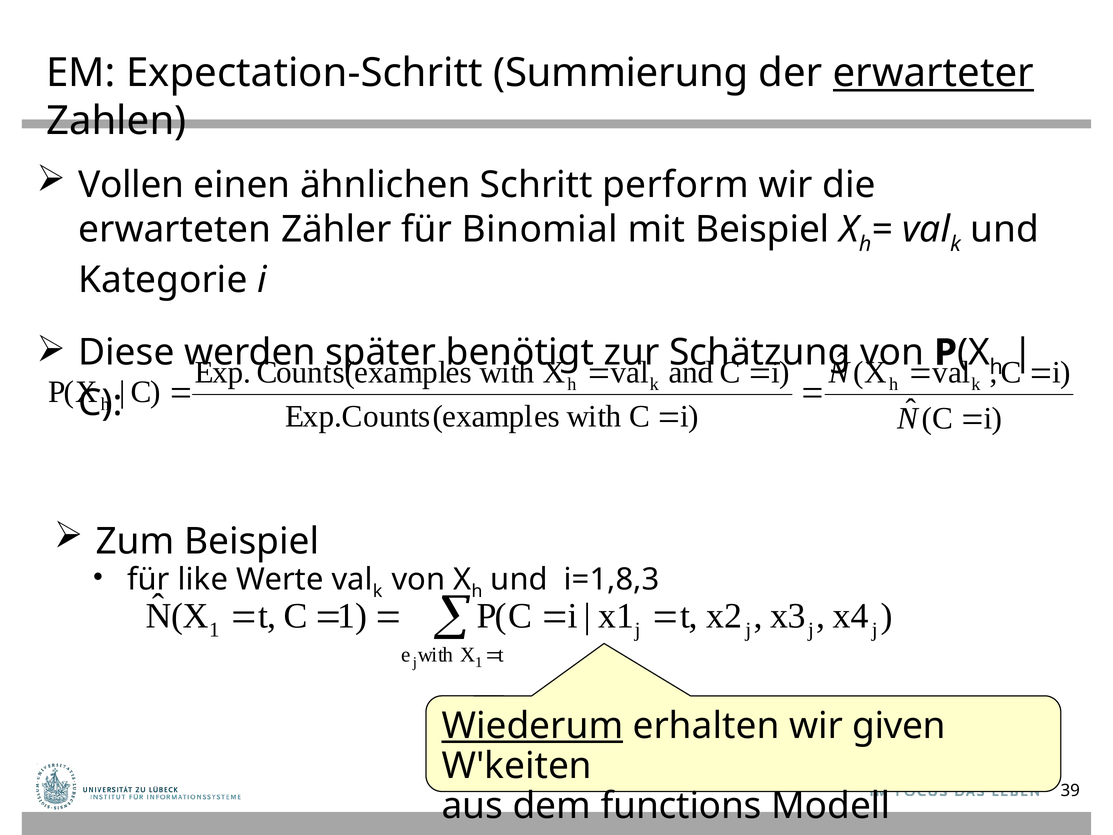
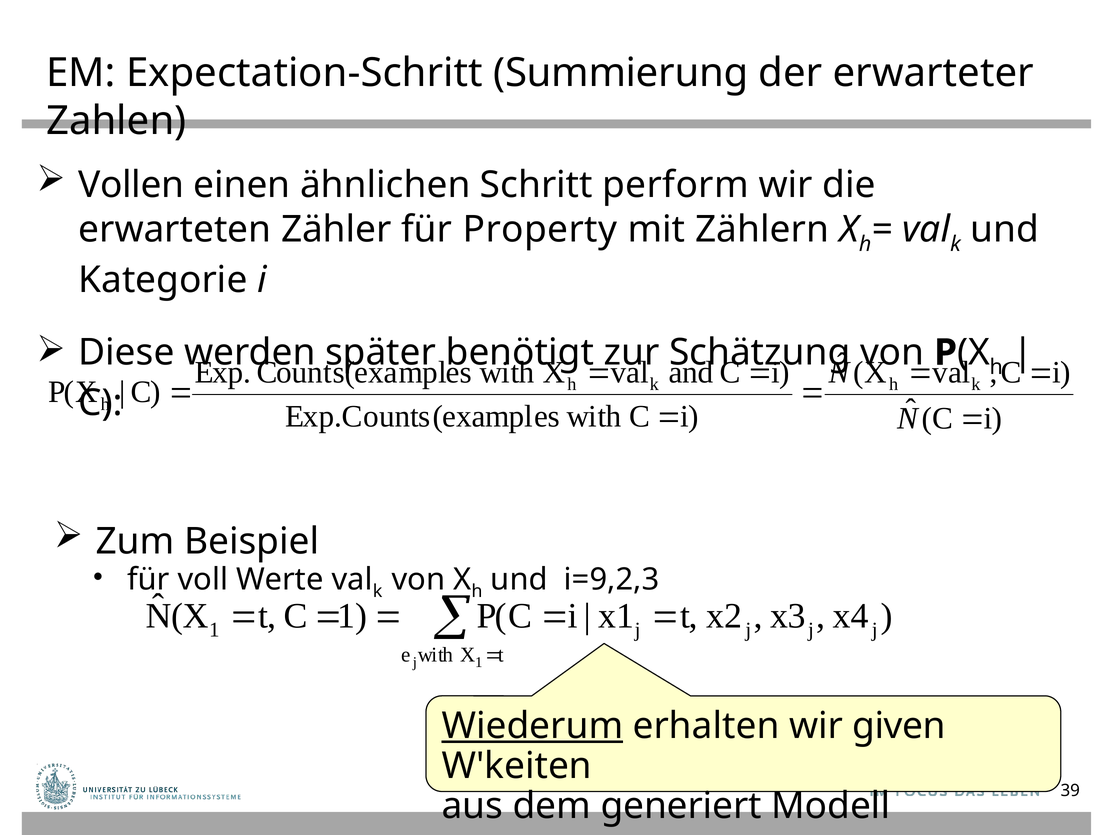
erwarteter underline: present -> none
Binomial: Binomial -> Property
mit Beispiel: Beispiel -> Zählern
like: like -> voll
i=1,8,3: i=1,8,3 -> i=9,2,3
functions: functions -> generiert
